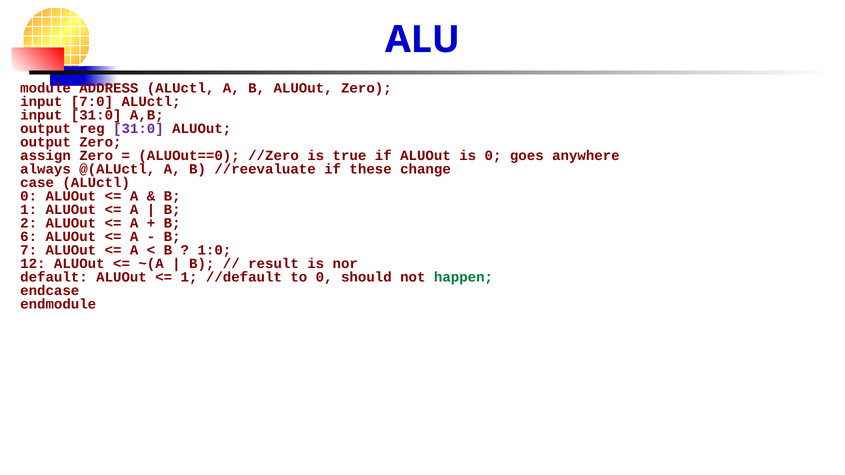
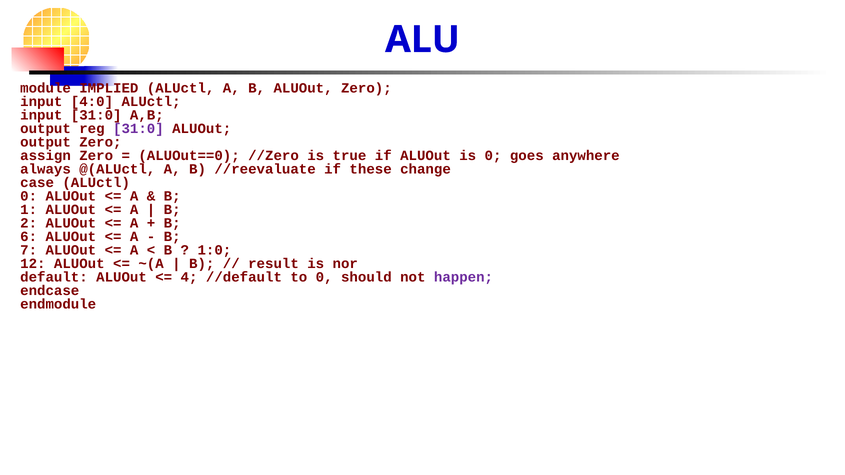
ADDRESS: ADDRESS -> IMPLIED
7:0: 7:0 -> 4:0
1 at (189, 277): 1 -> 4
happen colour: green -> purple
